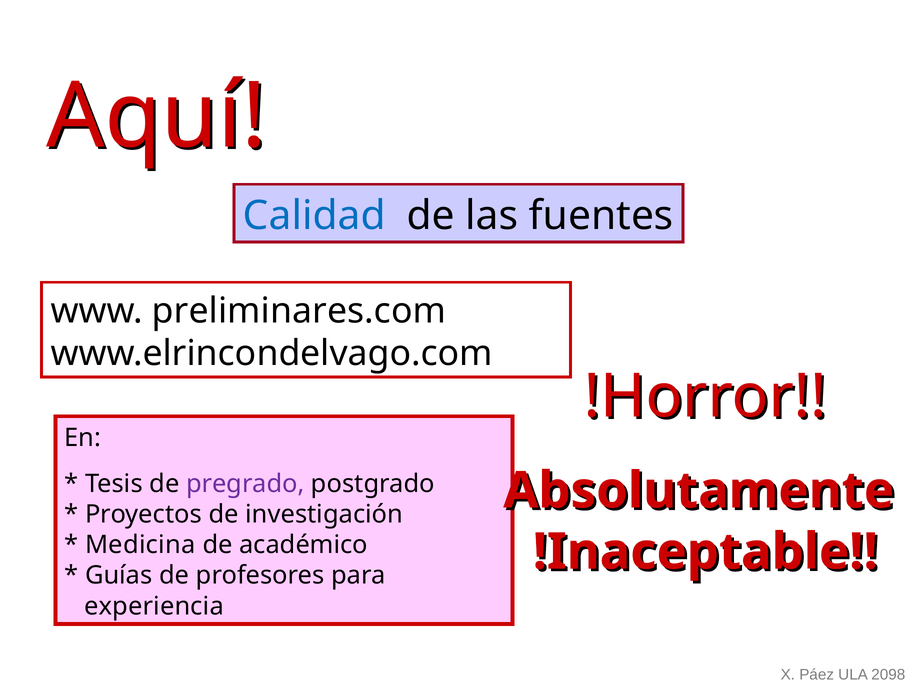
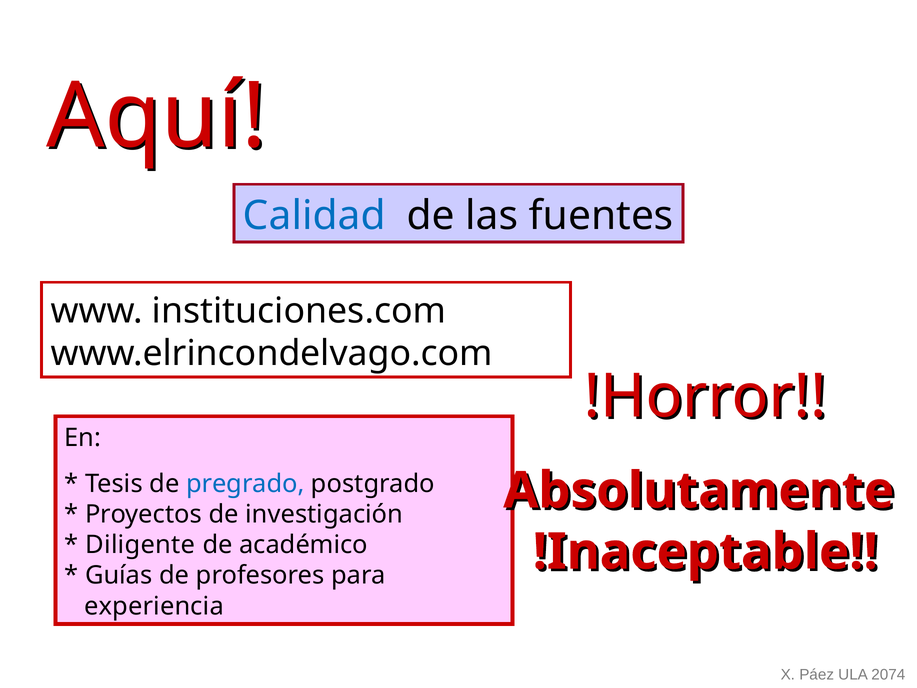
preliminares.com: preliminares.com -> instituciones.com
pregrado colour: purple -> blue
Medicina: Medicina -> Diligente
2098: 2098 -> 2074
